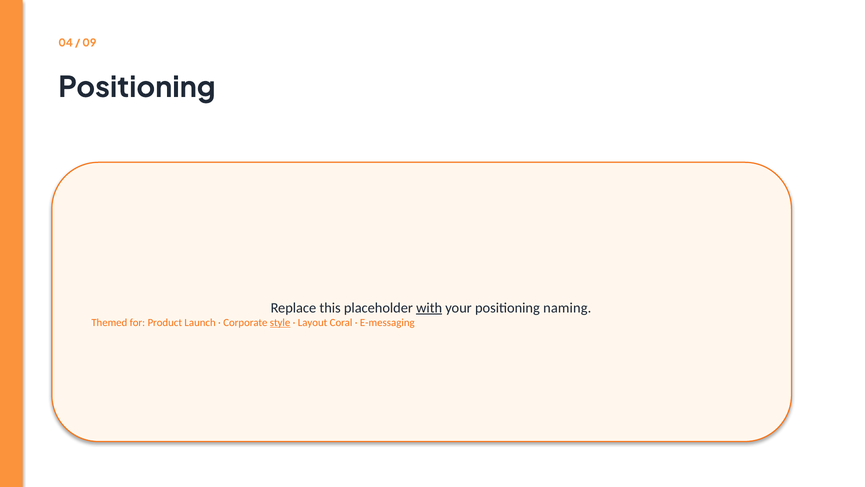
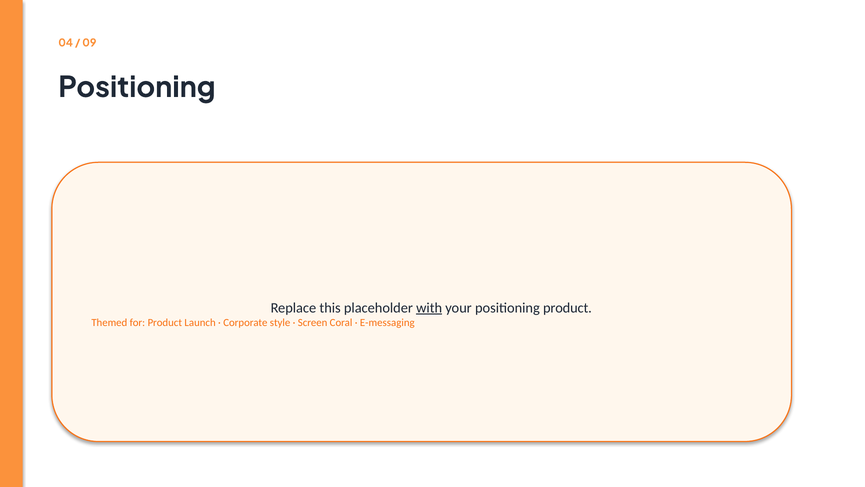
positioning naming: naming -> product
style underline: present -> none
Layout: Layout -> Screen
